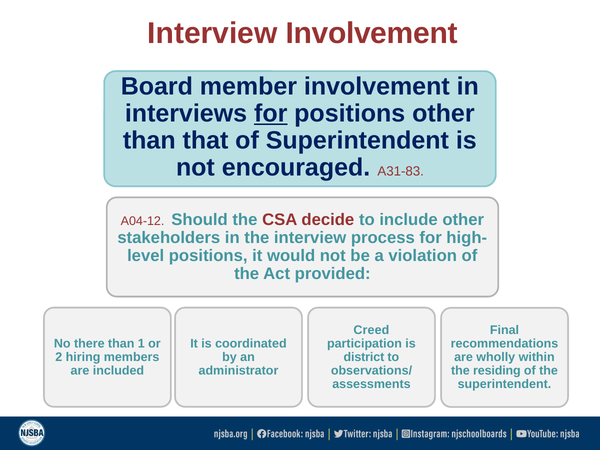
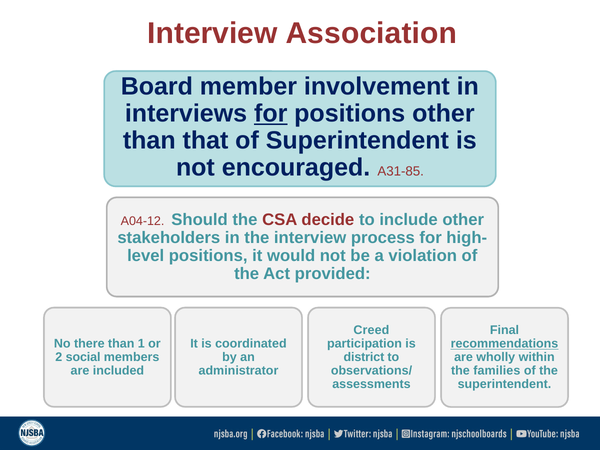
Interview Involvement: Involvement -> Association
A31-83: A31-83 -> A31-85
recommendations underline: none -> present
hiring: hiring -> social
residing: residing -> families
